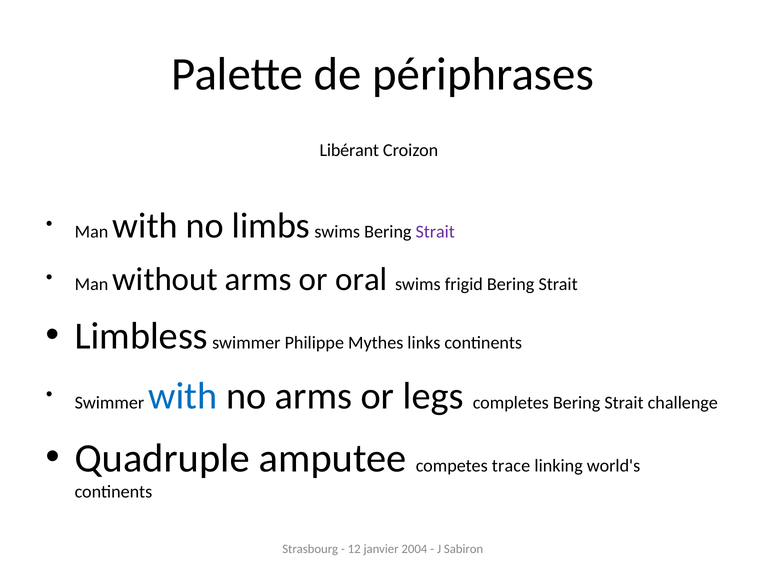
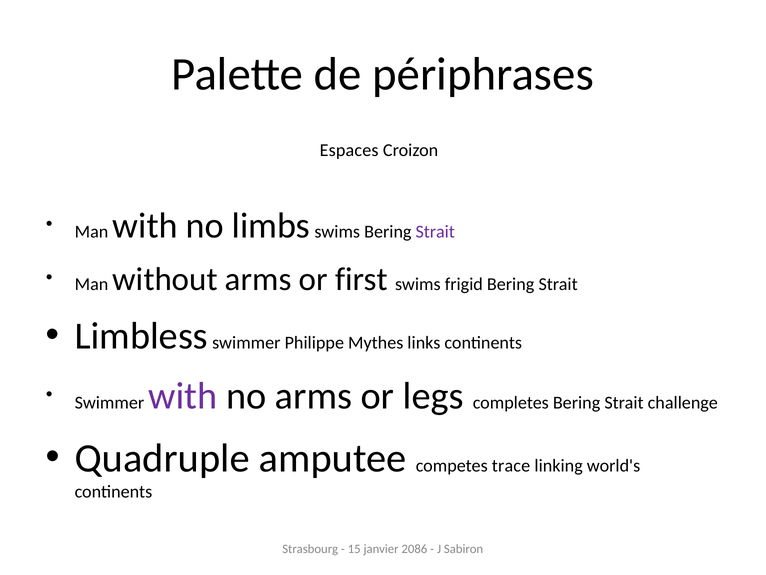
Libérant: Libérant -> Espaces
oral: oral -> first
with at (183, 396) colour: blue -> purple
12: 12 -> 15
2004: 2004 -> 2086
